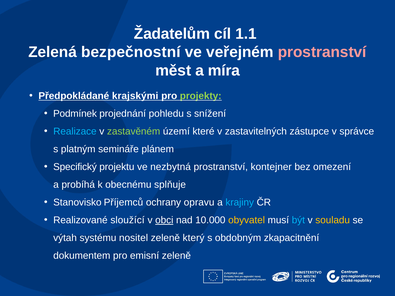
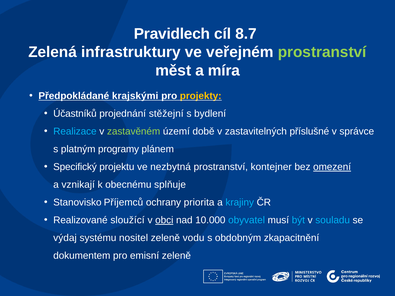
Žadatelům: Žadatelům -> Pravidlech
1.1: 1.1 -> 8.7
bezpečnostní: bezpečnostní -> infrastruktury
prostranství at (322, 52) colour: pink -> light green
projekty colour: light green -> yellow
Podmínek: Podmínek -> Účastníků
pohledu: pohledu -> stěžejní
snížení: snížení -> bydlení
které: které -> době
zástupce: zástupce -> příslušné
semináře: semináře -> programy
omezení underline: none -> present
probíhá: probíhá -> vznikají
opravu: opravu -> priorita
obyvatel colour: yellow -> light blue
souladu colour: yellow -> light blue
výtah: výtah -> výdaj
který: který -> vodu
